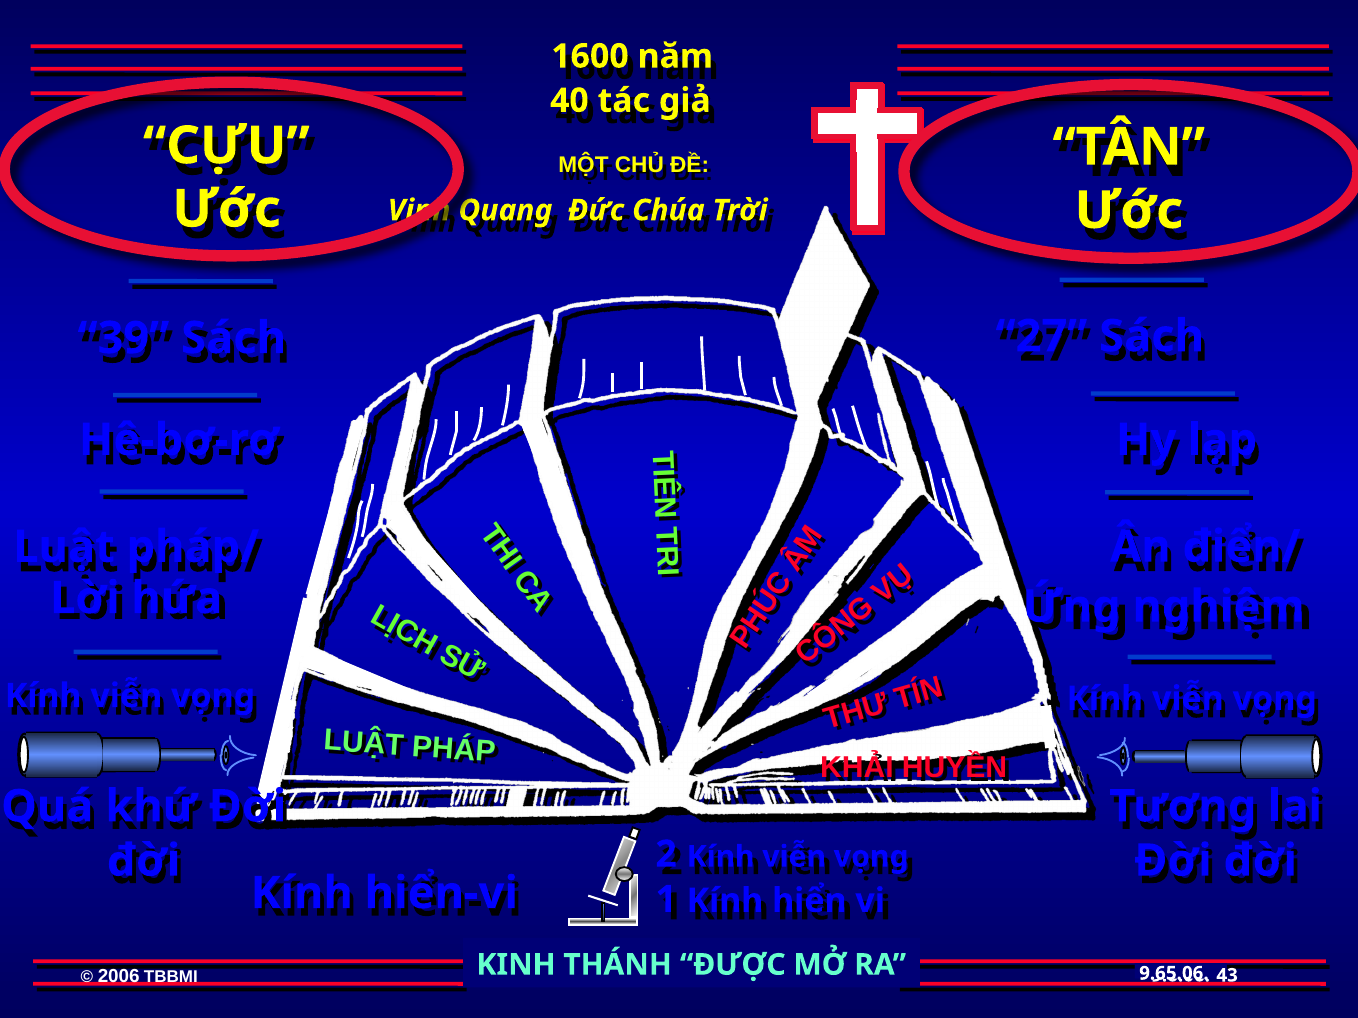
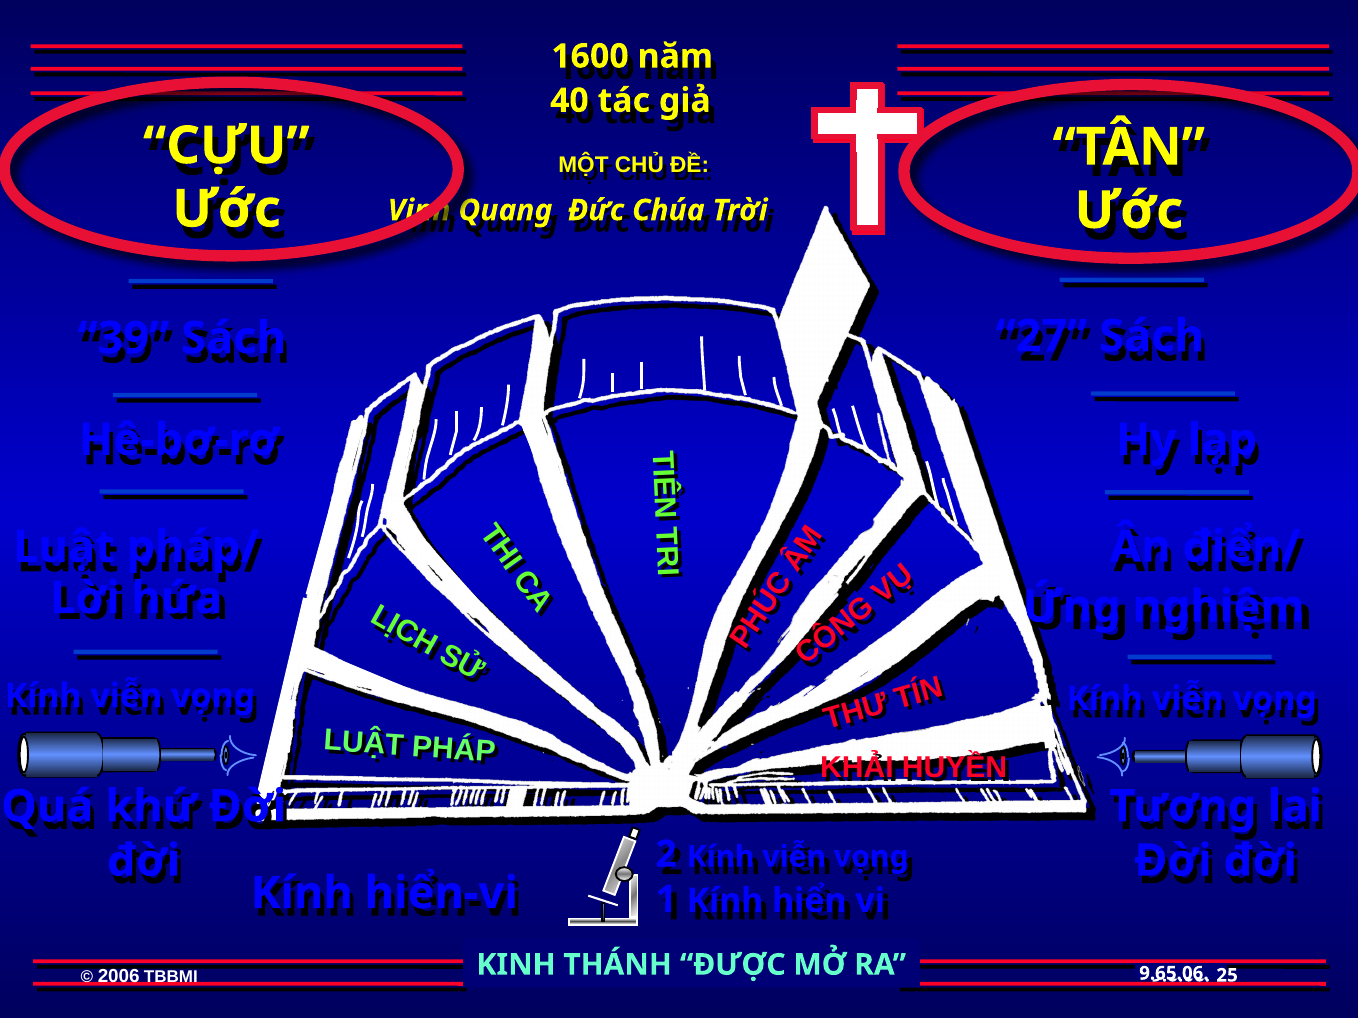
43: 43 -> 25
